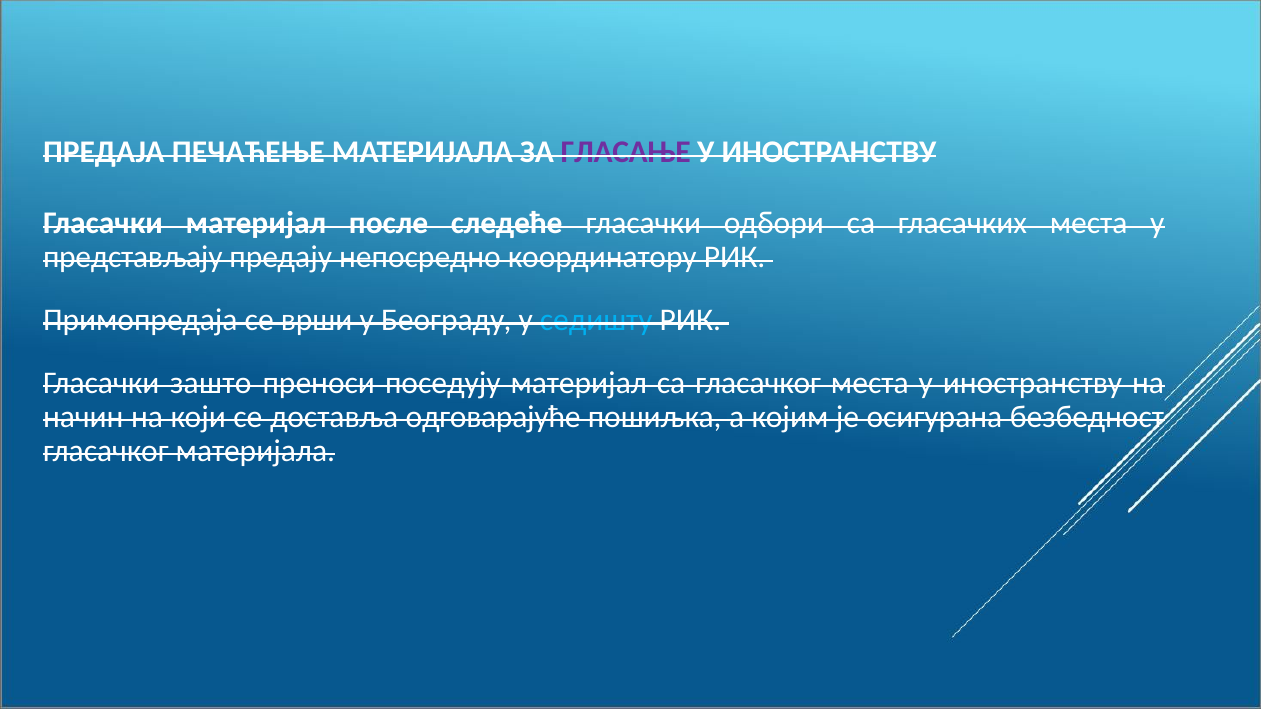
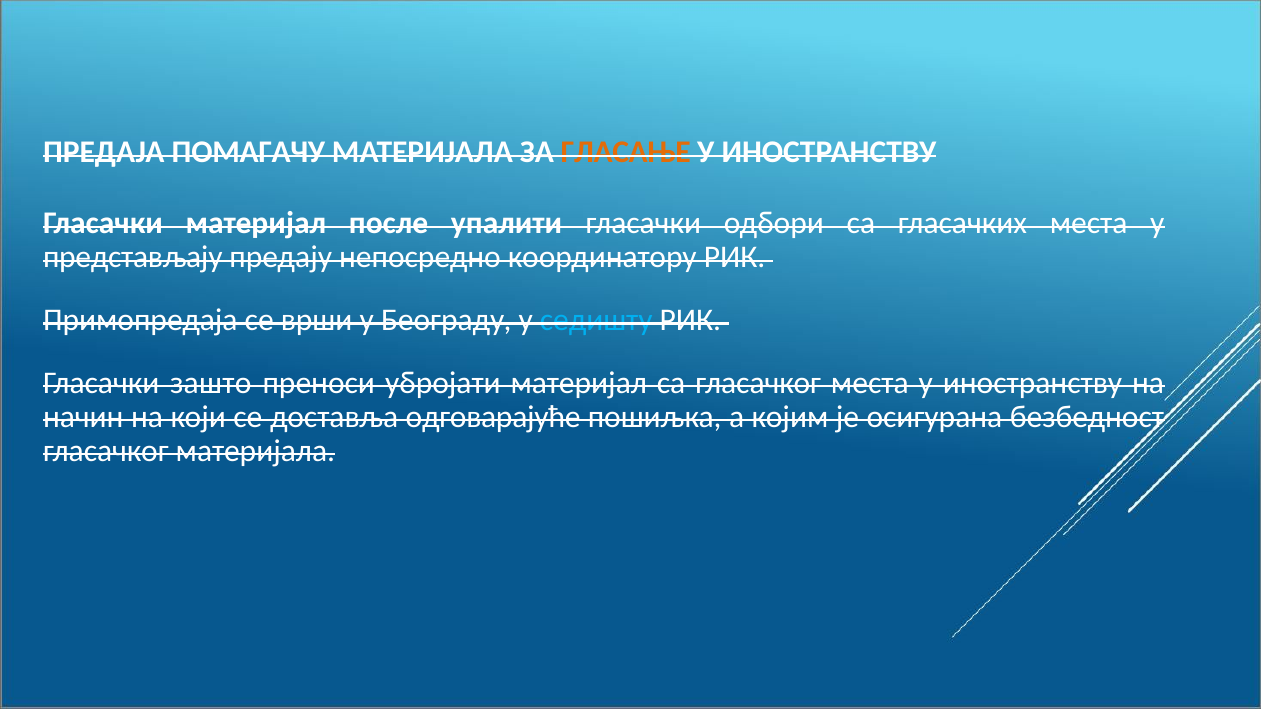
ПЕЧАЋЕЊЕ: ПЕЧАЋЕЊЕ -> ПОМАГАЧУ
ГЛАСАЊЕ colour: purple -> orange
следеће: следеће -> упалити
поседују: поседују -> убројати
